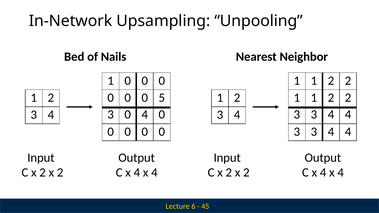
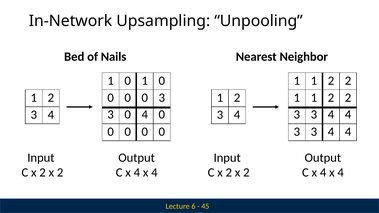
1 0 0: 0 -> 1
0 5: 5 -> 3
